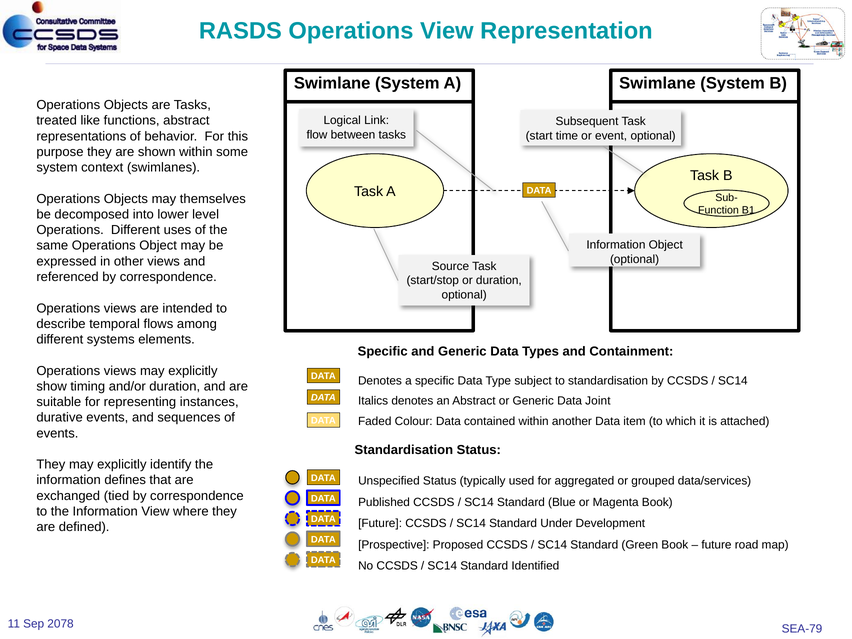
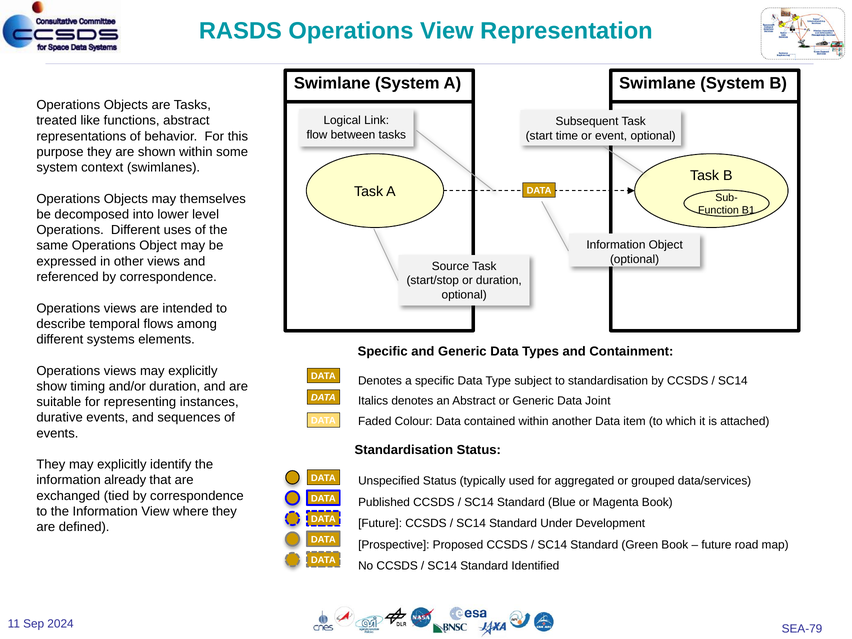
defines: defines -> already
2078: 2078 -> 2024
